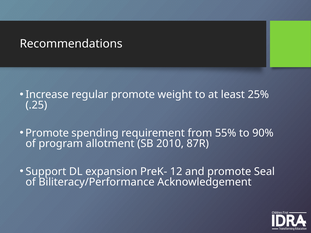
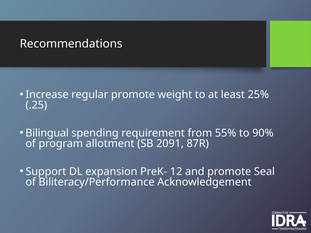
Promote at (47, 133): Promote -> Bilingual
2010: 2010 -> 2091
